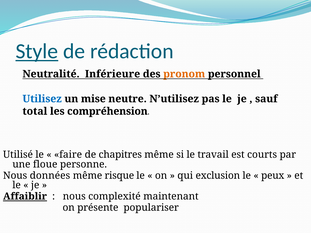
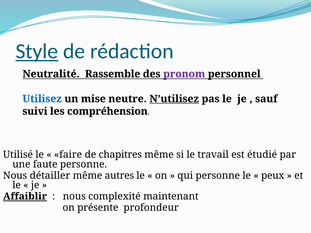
Inférieure: Inférieure -> Rassemble
pronom colour: orange -> purple
N’utilisez underline: none -> present
total: total -> suivi
courts: courts -> étudié
floue: floue -> faute
données: données -> détailler
risque: risque -> autres
qui exclusion: exclusion -> personne
populariser: populariser -> profondeur
